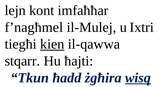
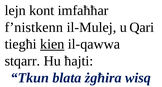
f’nagħmel: f’nagħmel -> f’nistkenn
Ixtri: Ixtri -> Qari
ħadd: ħadd -> blata
wisq underline: present -> none
